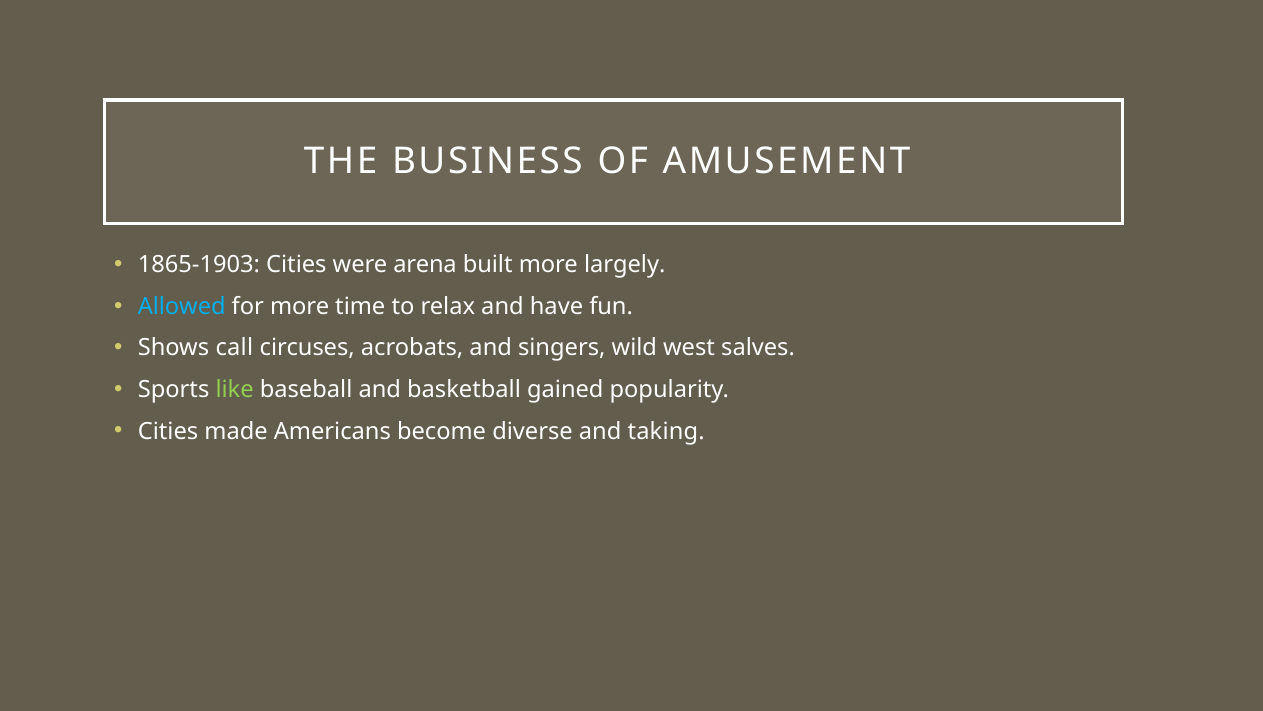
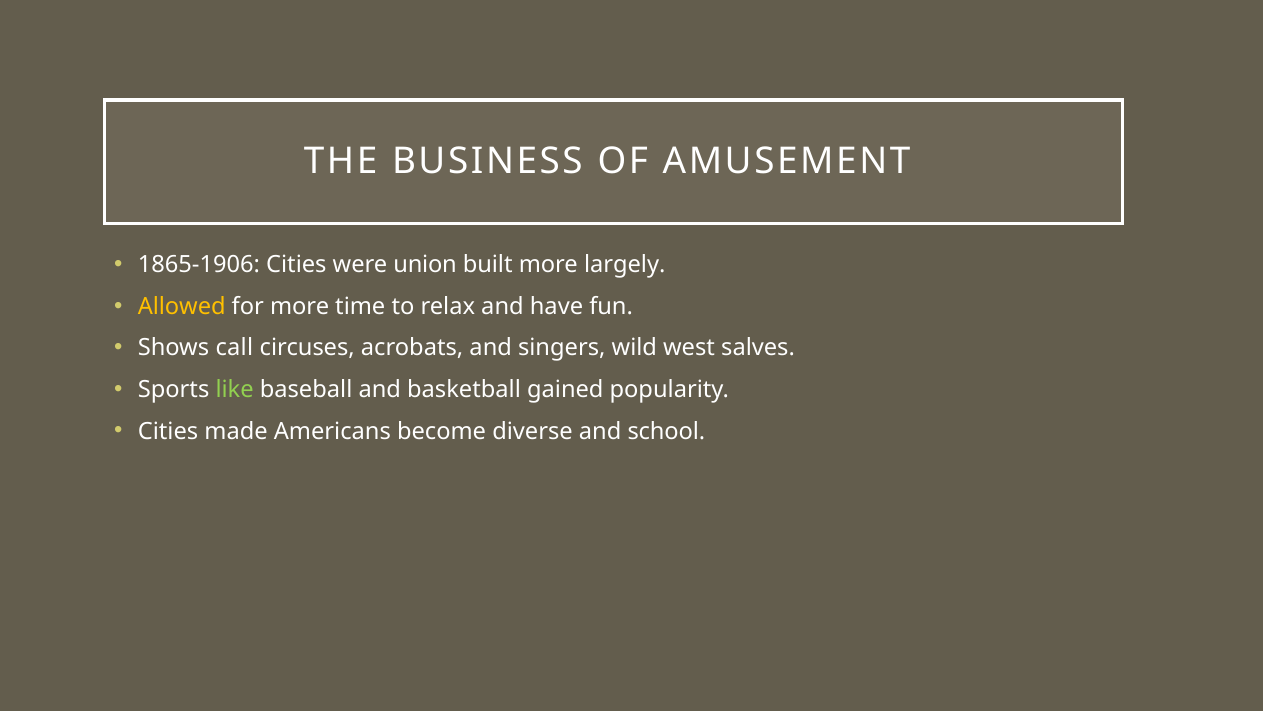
1865-1903: 1865-1903 -> 1865-1906
arena: arena -> union
Allowed colour: light blue -> yellow
taking: taking -> school
